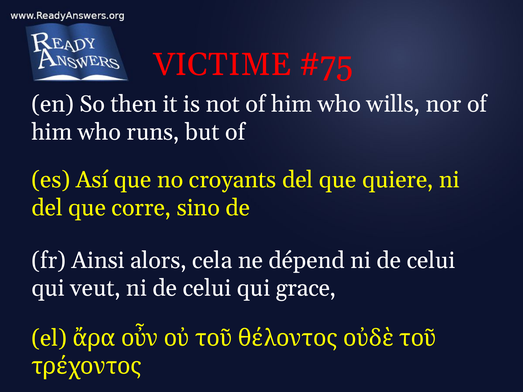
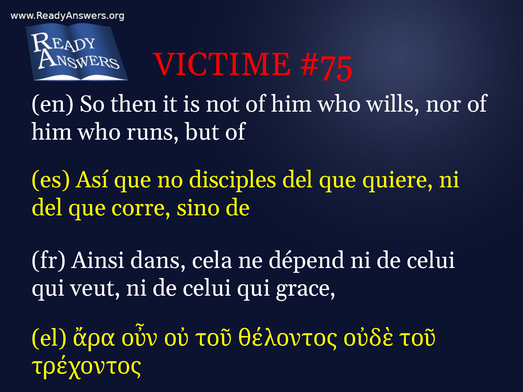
croyants: croyants -> disciples
alors: alors -> dans
